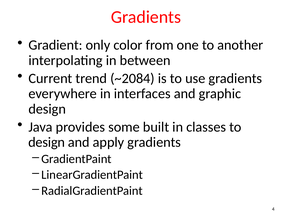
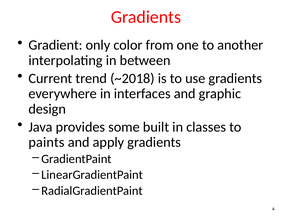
~2084: ~2084 -> ~2018
design at (47, 142): design -> paints
